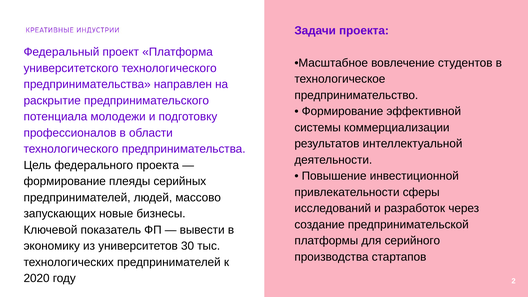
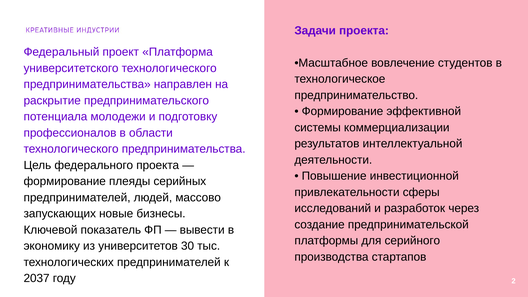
2020: 2020 -> 2037
